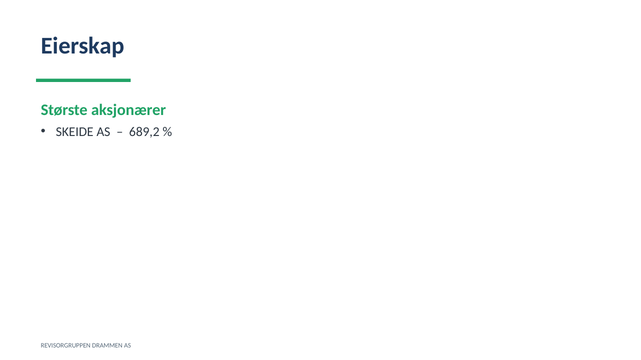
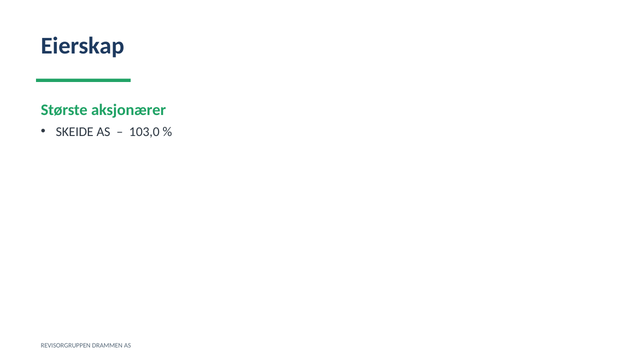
689,2: 689,2 -> 103,0
